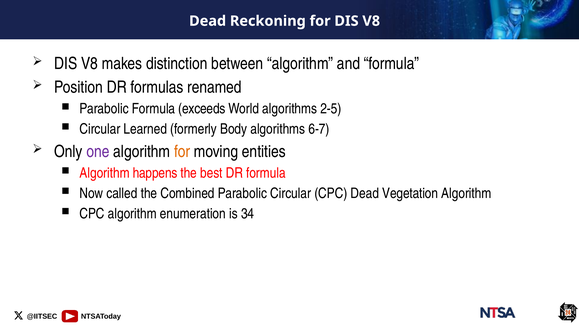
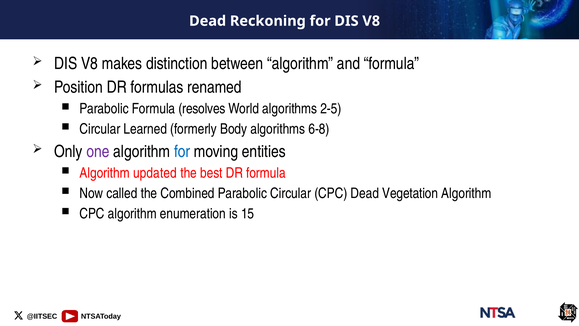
exceeds: exceeds -> resolves
6-7: 6-7 -> 6-8
for at (182, 151) colour: orange -> blue
happens: happens -> updated
34: 34 -> 15
